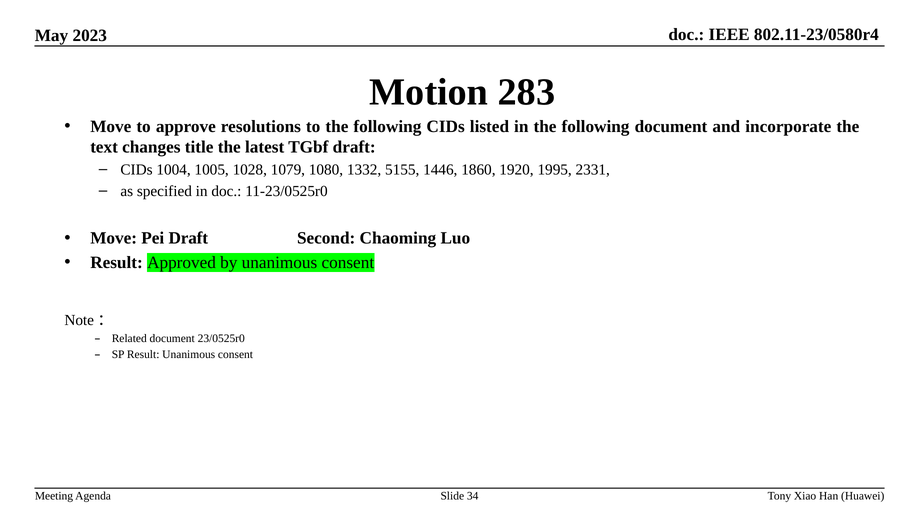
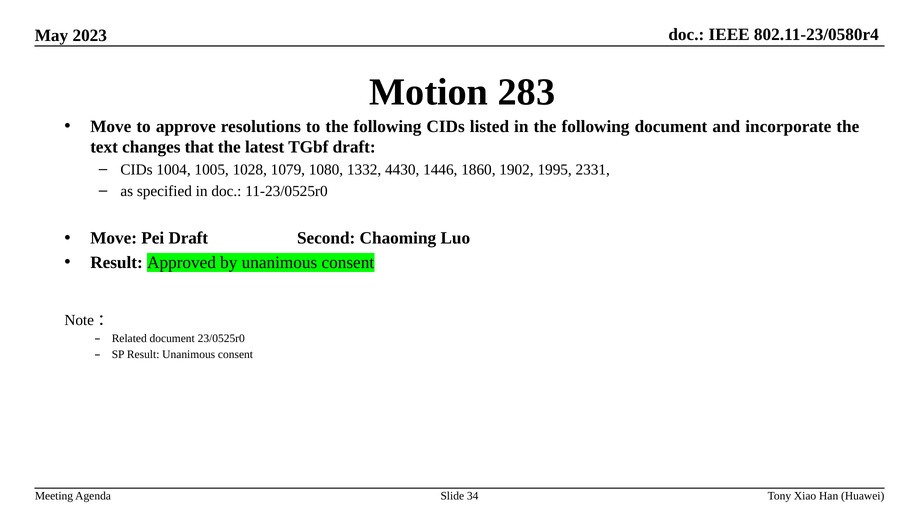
title: title -> that
5155: 5155 -> 4430
1920: 1920 -> 1902
